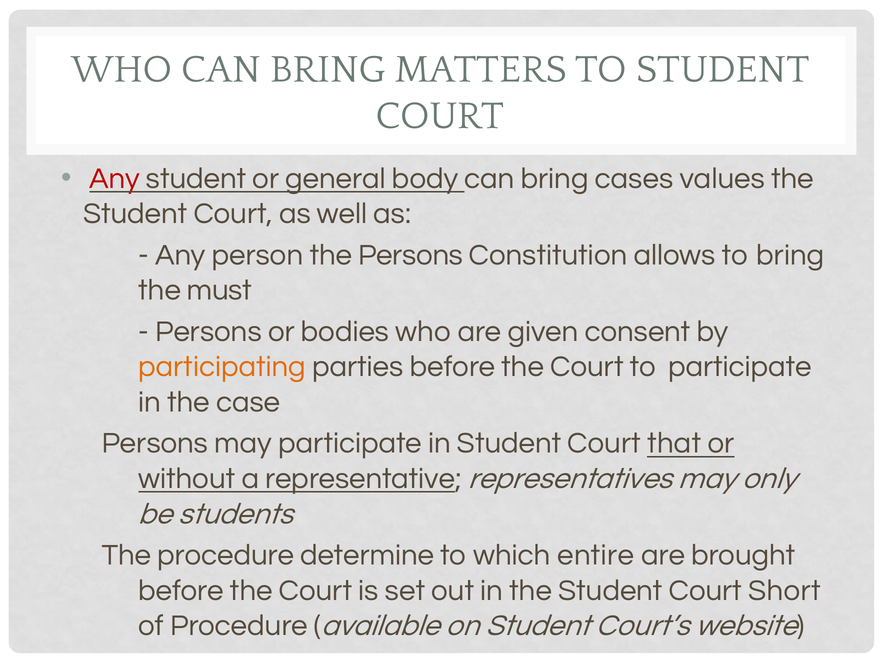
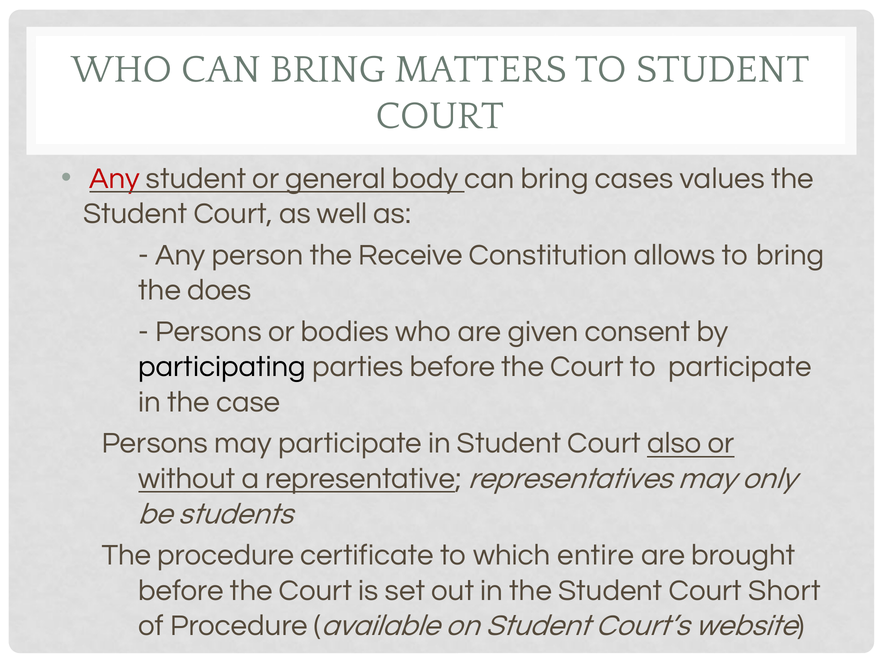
the Persons: Persons -> Receive
must: must -> does
participating colour: orange -> black
that: that -> also
determine: determine -> certificate
